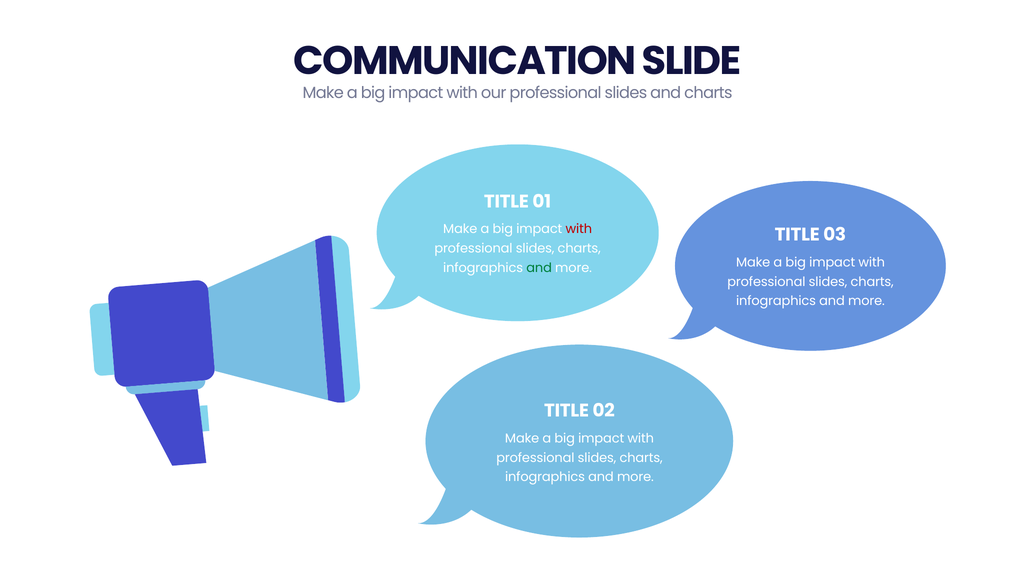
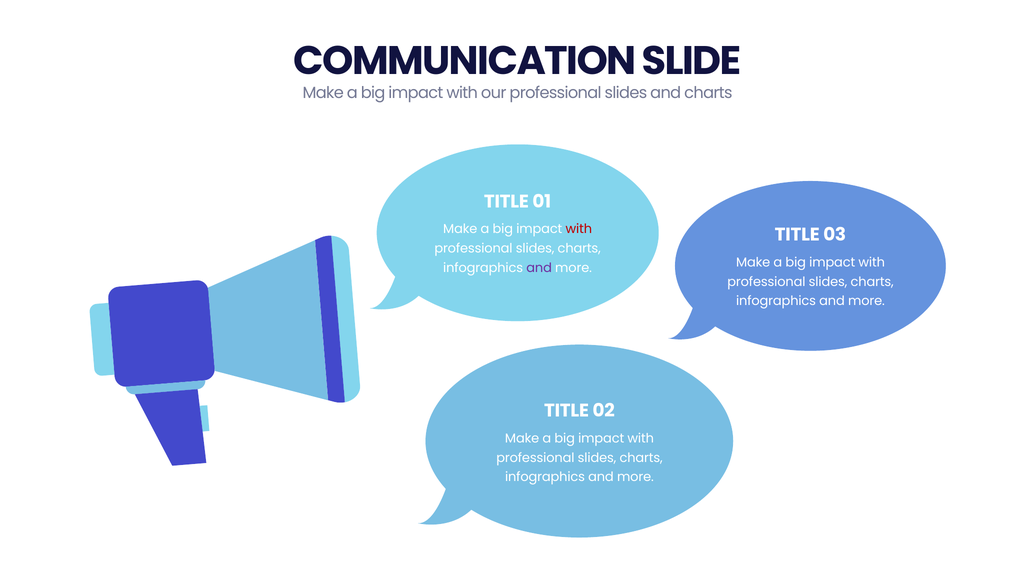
and at (539, 268) colour: green -> purple
